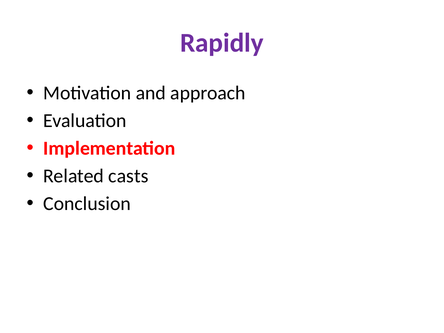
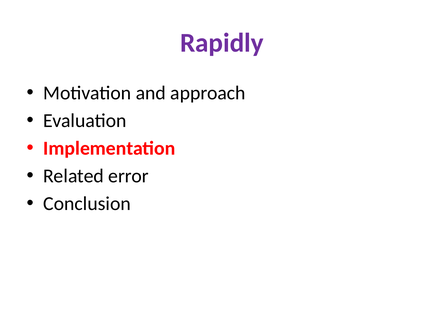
casts: casts -> error
